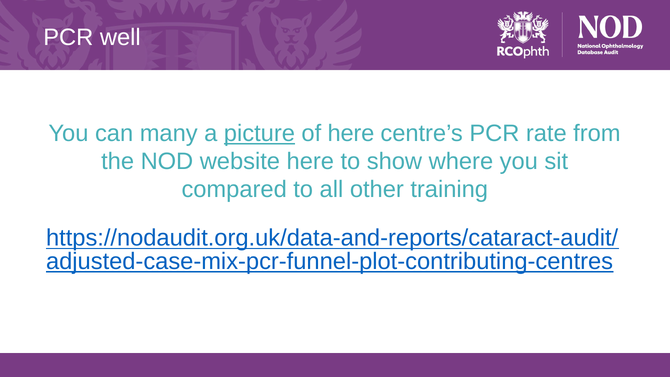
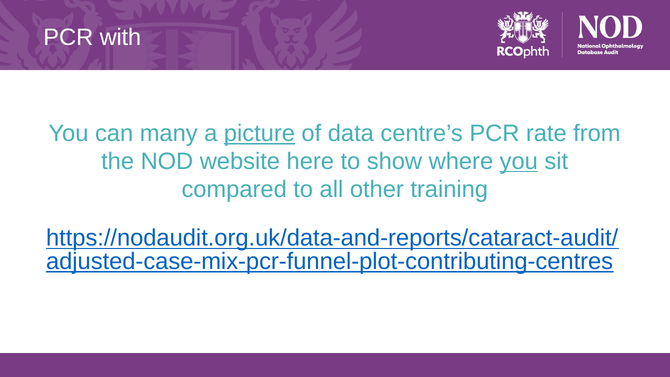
well: well -> with
of here: here -> data
you at (519, 161) underline: none -> present
